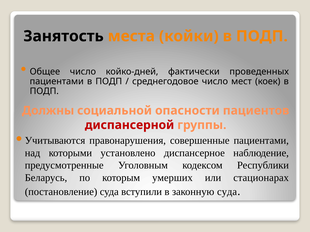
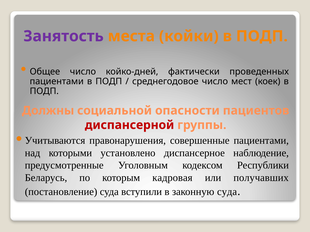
Занятость colour: black -> purple
умерших: умерших -> кадровая
стационарах: стационарах -> получавших
